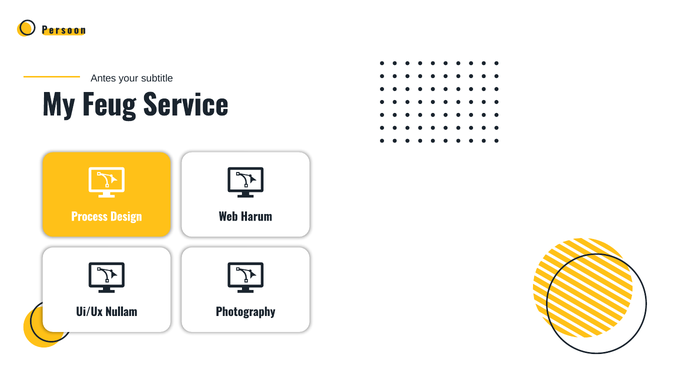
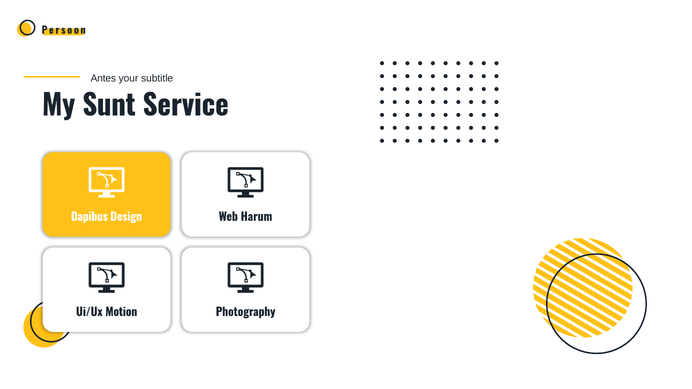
Feug: Feug -> Sunt
Process: Process -> Dapibus
Nullam: Nullam -> Motion
